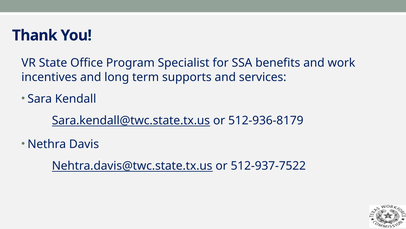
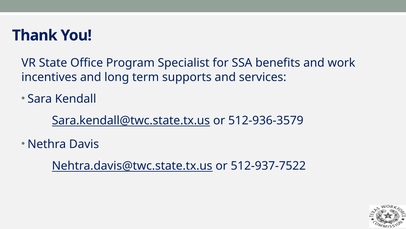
512-936-8179: 512-936-8179 -> 512-936-3579
